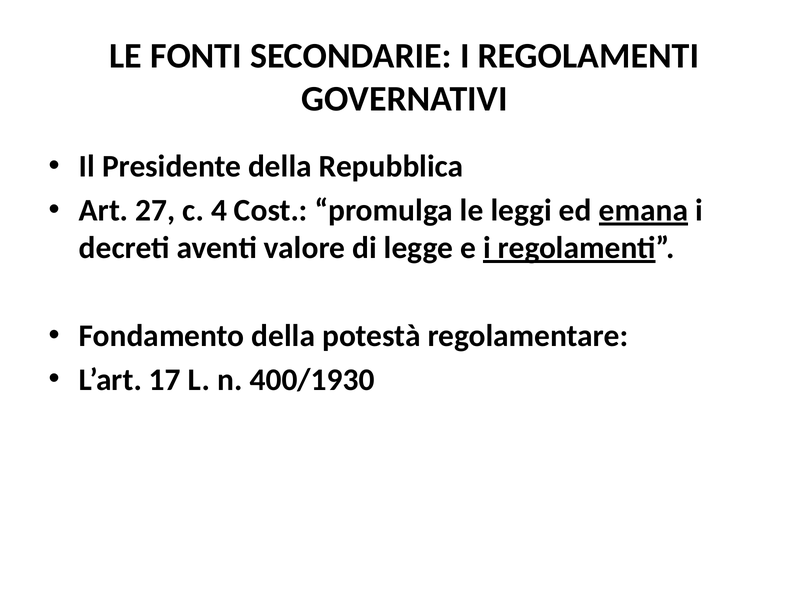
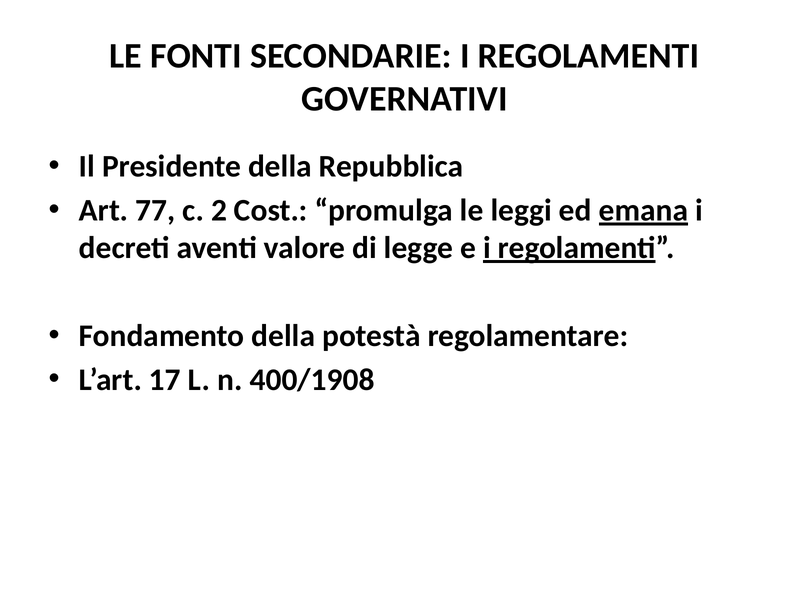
27: 27 -> 77
4: 4 -> 2
400/1930: 400/1930 -> 400/1908
